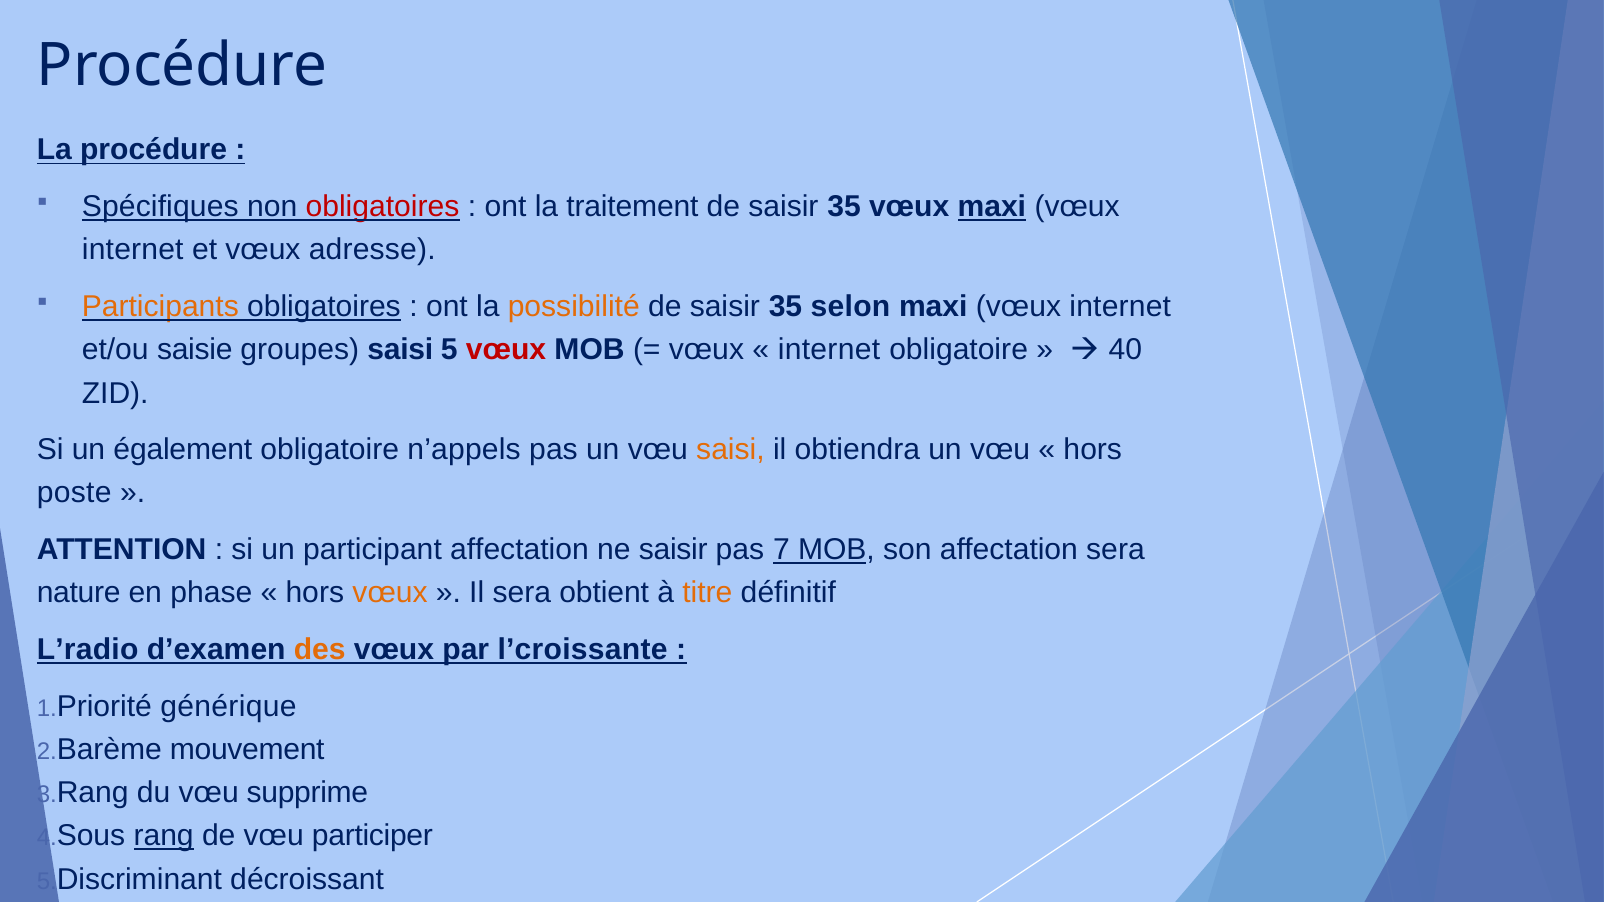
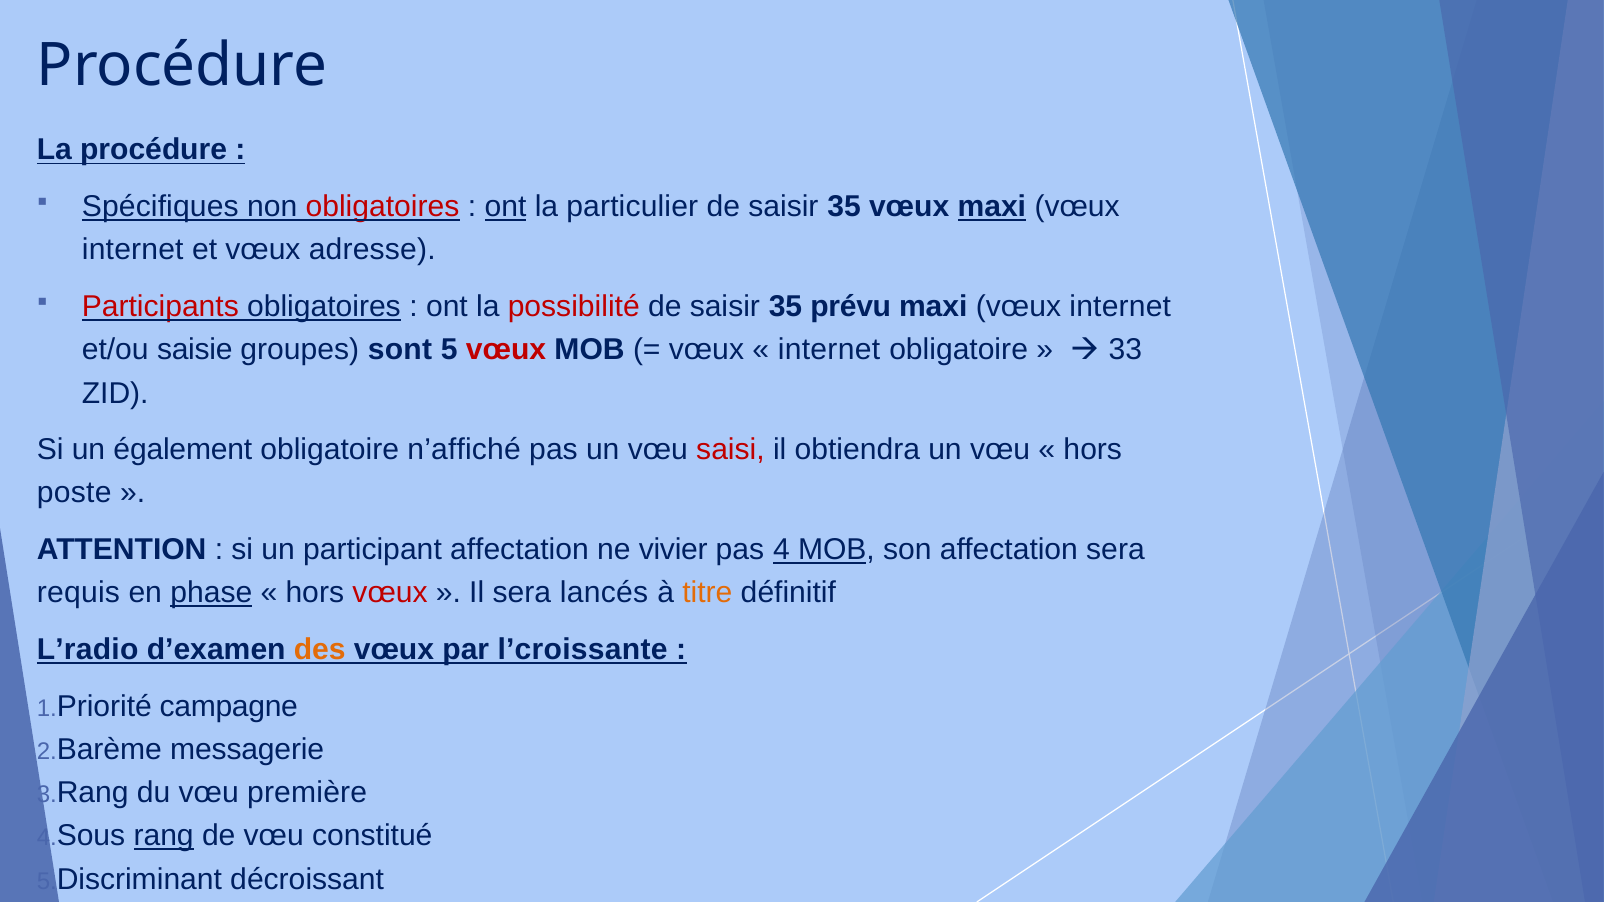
ont at (506, 207) underline: none -> present
traitement: traitement -> particulier
Participants colour: orange -> red
possibilité colour: orange -> red
selon: selon -> prévu
groupes saisi: saisi -> sont
40: 40 -> 33
n’appels: n’appels -> n’affiché
saisi at (730, 450) colour: orange -> red
ne saisir: saisir -> vivier
pas 7: 7 -> 4
nature: nature -> requis
phase underline: none -> present
vœux at (390, 593) colour: orange -> red
obtient: obtient -> lancés
générique: générique -> campagne
mouvement: mouvement -> messagerie
supprime: supprime -> première
participer: participer -> constitué
